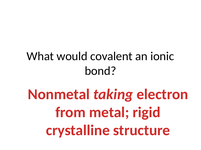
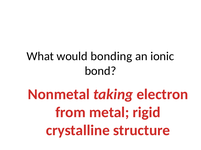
covalent: covalent -> bonding
